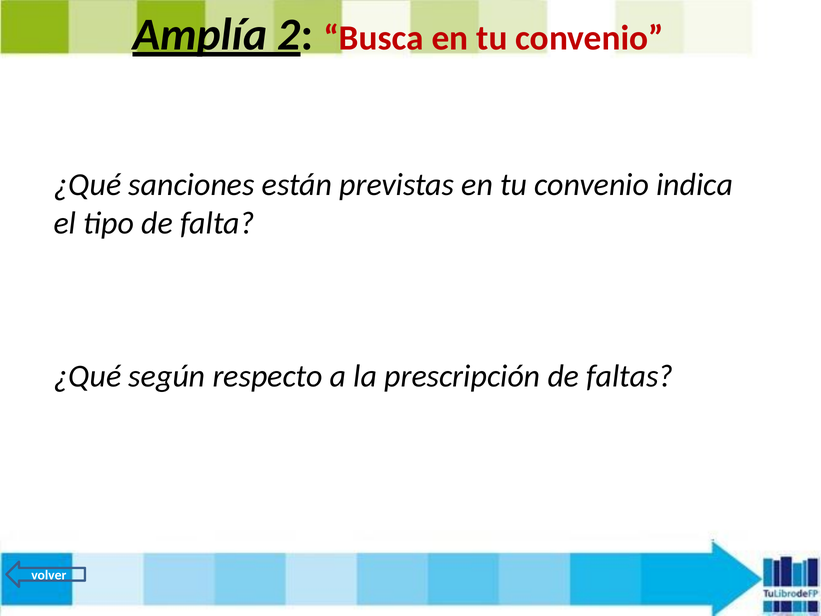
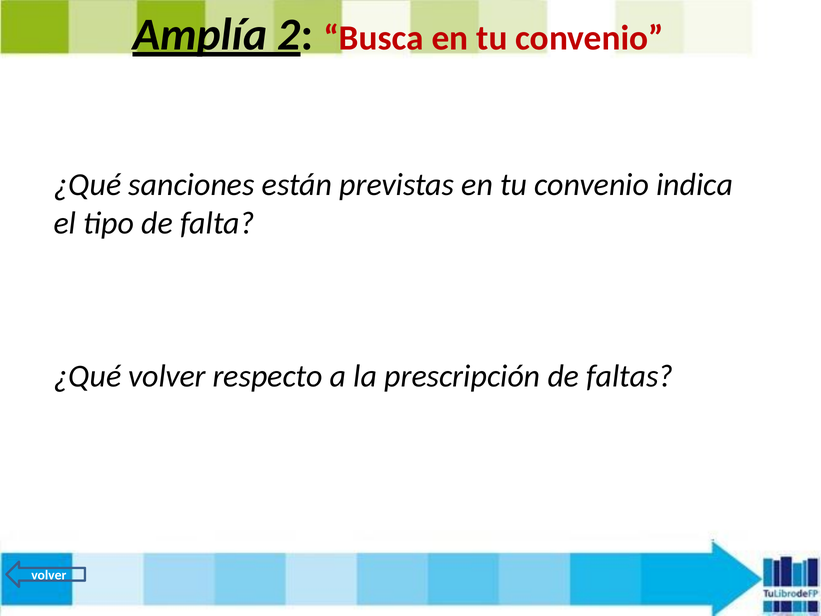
¿Qué según: según -> volver
